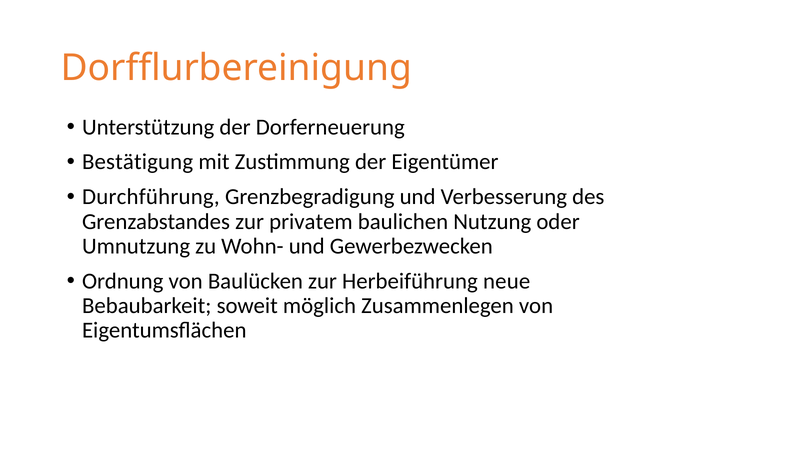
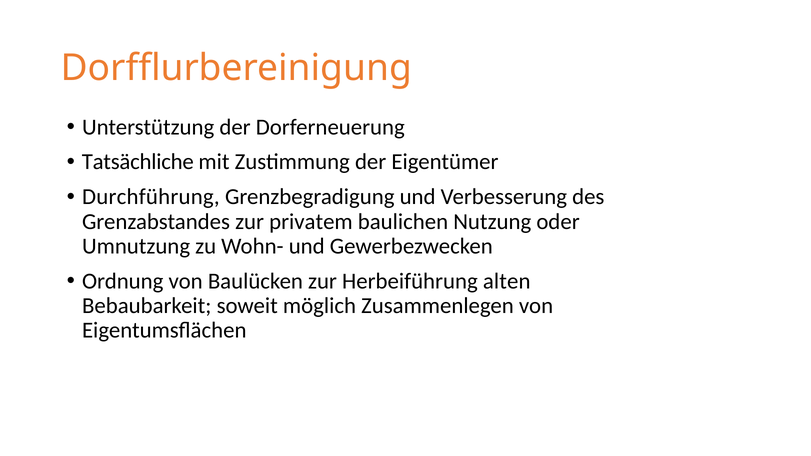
Bestätigung: Bestätigung -> Tatsächliche
neue: neue -> alten
